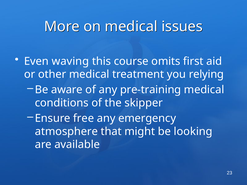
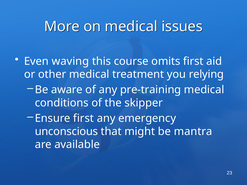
Ensure free: free -> first
atmosphere: atmosphere -> unconscious
looking: looking -> mantra
